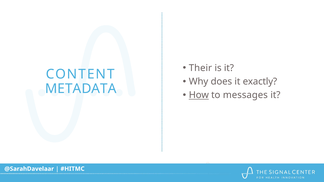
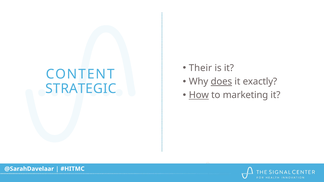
does underline: none -> present
METADATA: METADATA -> STRATEGIC
messages: messages -> marketing
